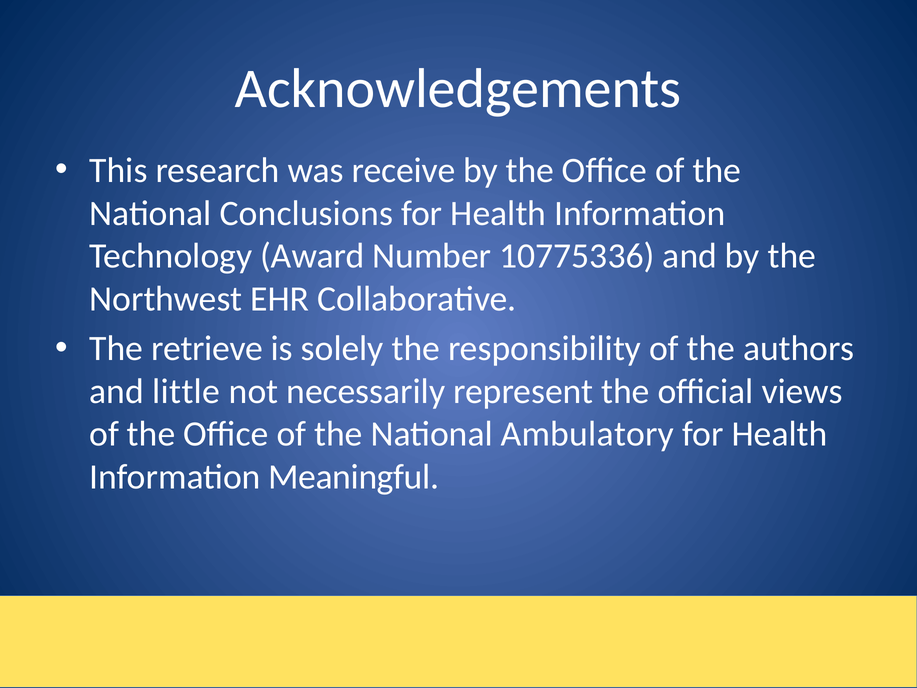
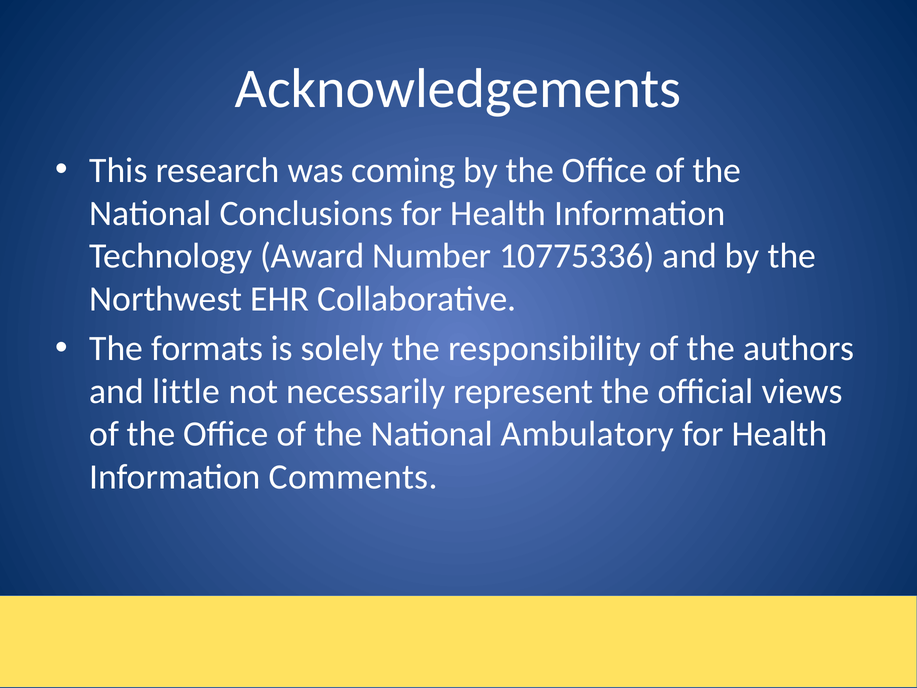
receive: receive -> coming
retrieve: retrieve -> formats
Meaningful: Meaningful -> Comments
